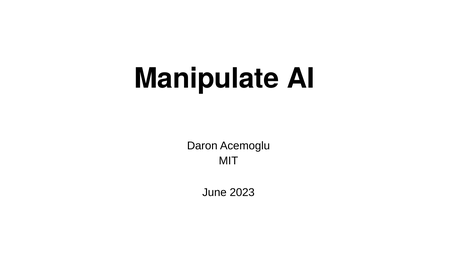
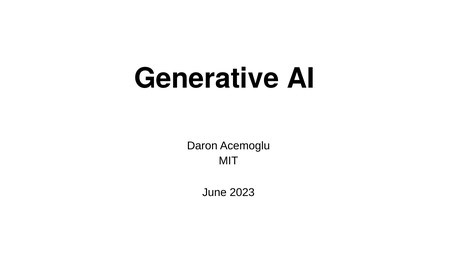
Manipulate: Manipulate -> Generative
